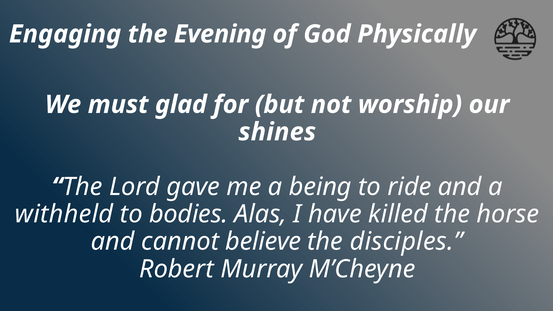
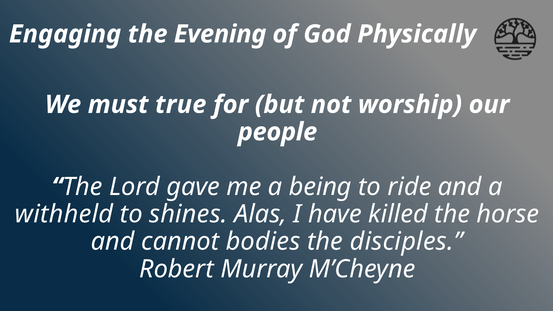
glad: glad -> true
shines: shines -> people
bodies: bodies -> shines
believe: believe -> bodies
